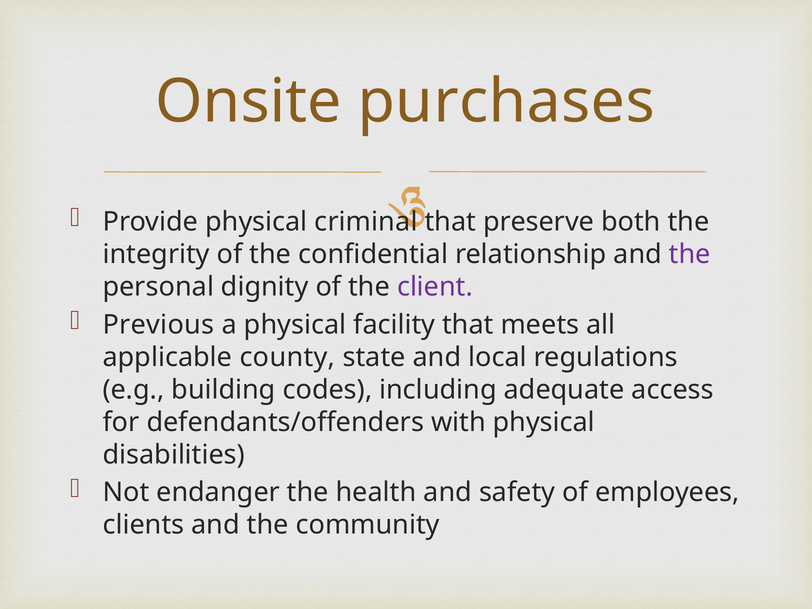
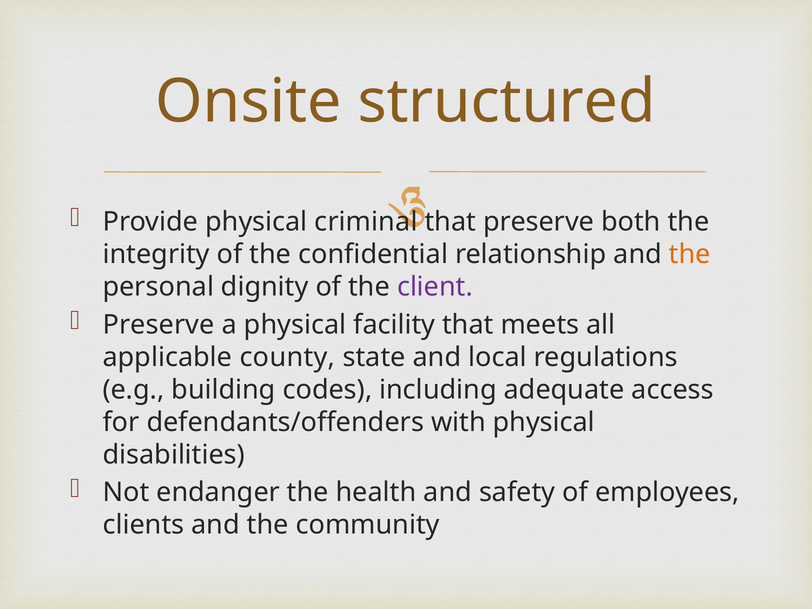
purchases: purchases -> structured
the at (690, 254) colour: purple -> orange
Previous at (159, 325): Previous -> Preserve
